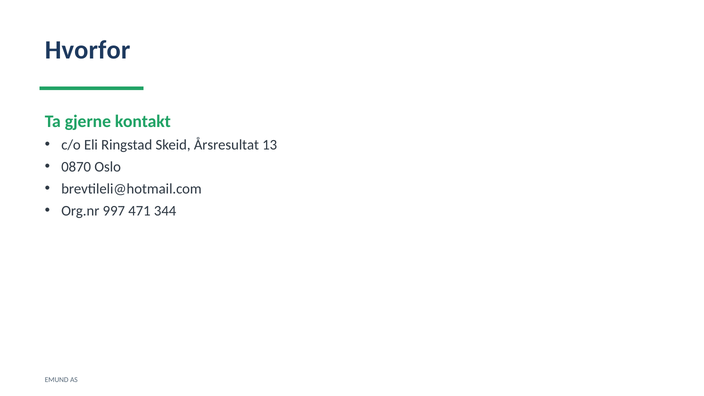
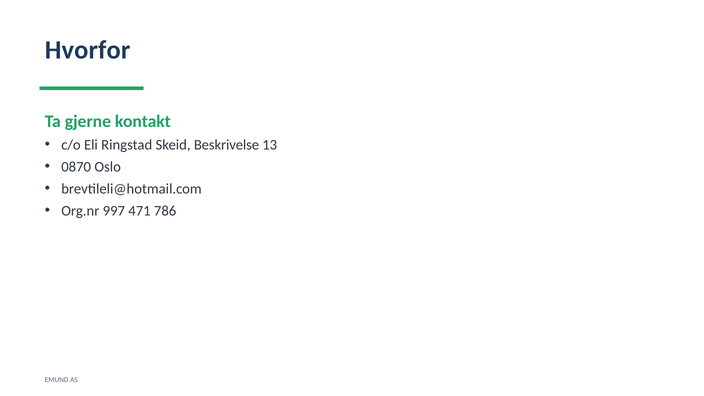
Årsresultat: Årsresultat -> Beskrivelse
344: 344 -> 786
